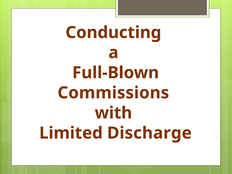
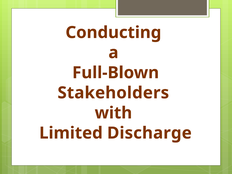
Commissions: Commissions -> Stakeholders
